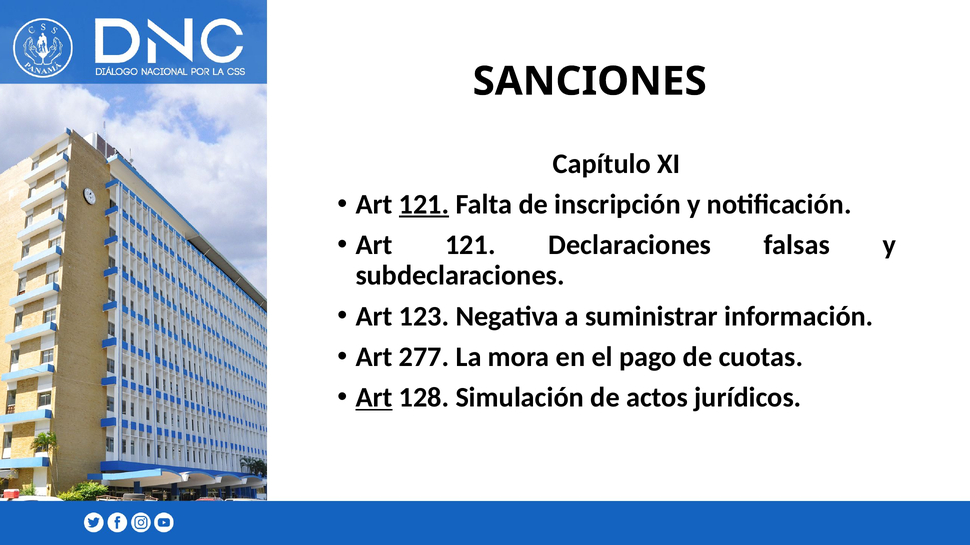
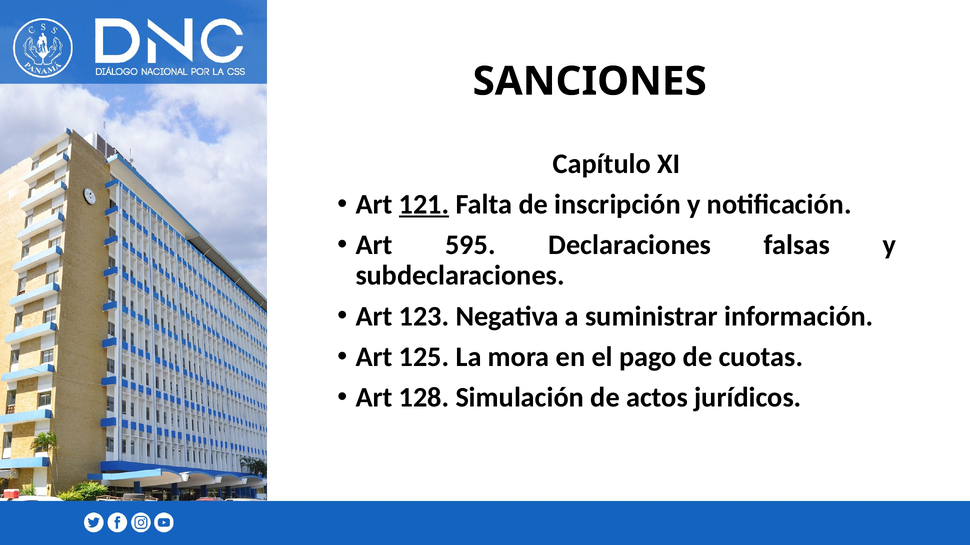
121 at (470, 245): 121 -> 595
277: 277 -> 125
Art at (374, 398) underline: present -> none
